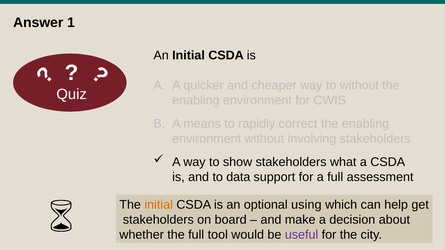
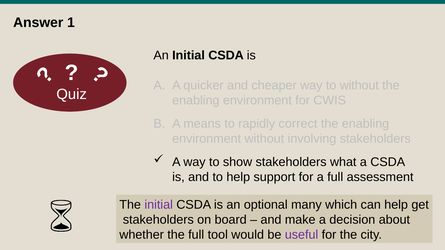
to data: data -> help
initial at (159, 205) colour: orange -> purple
using: using -> many
